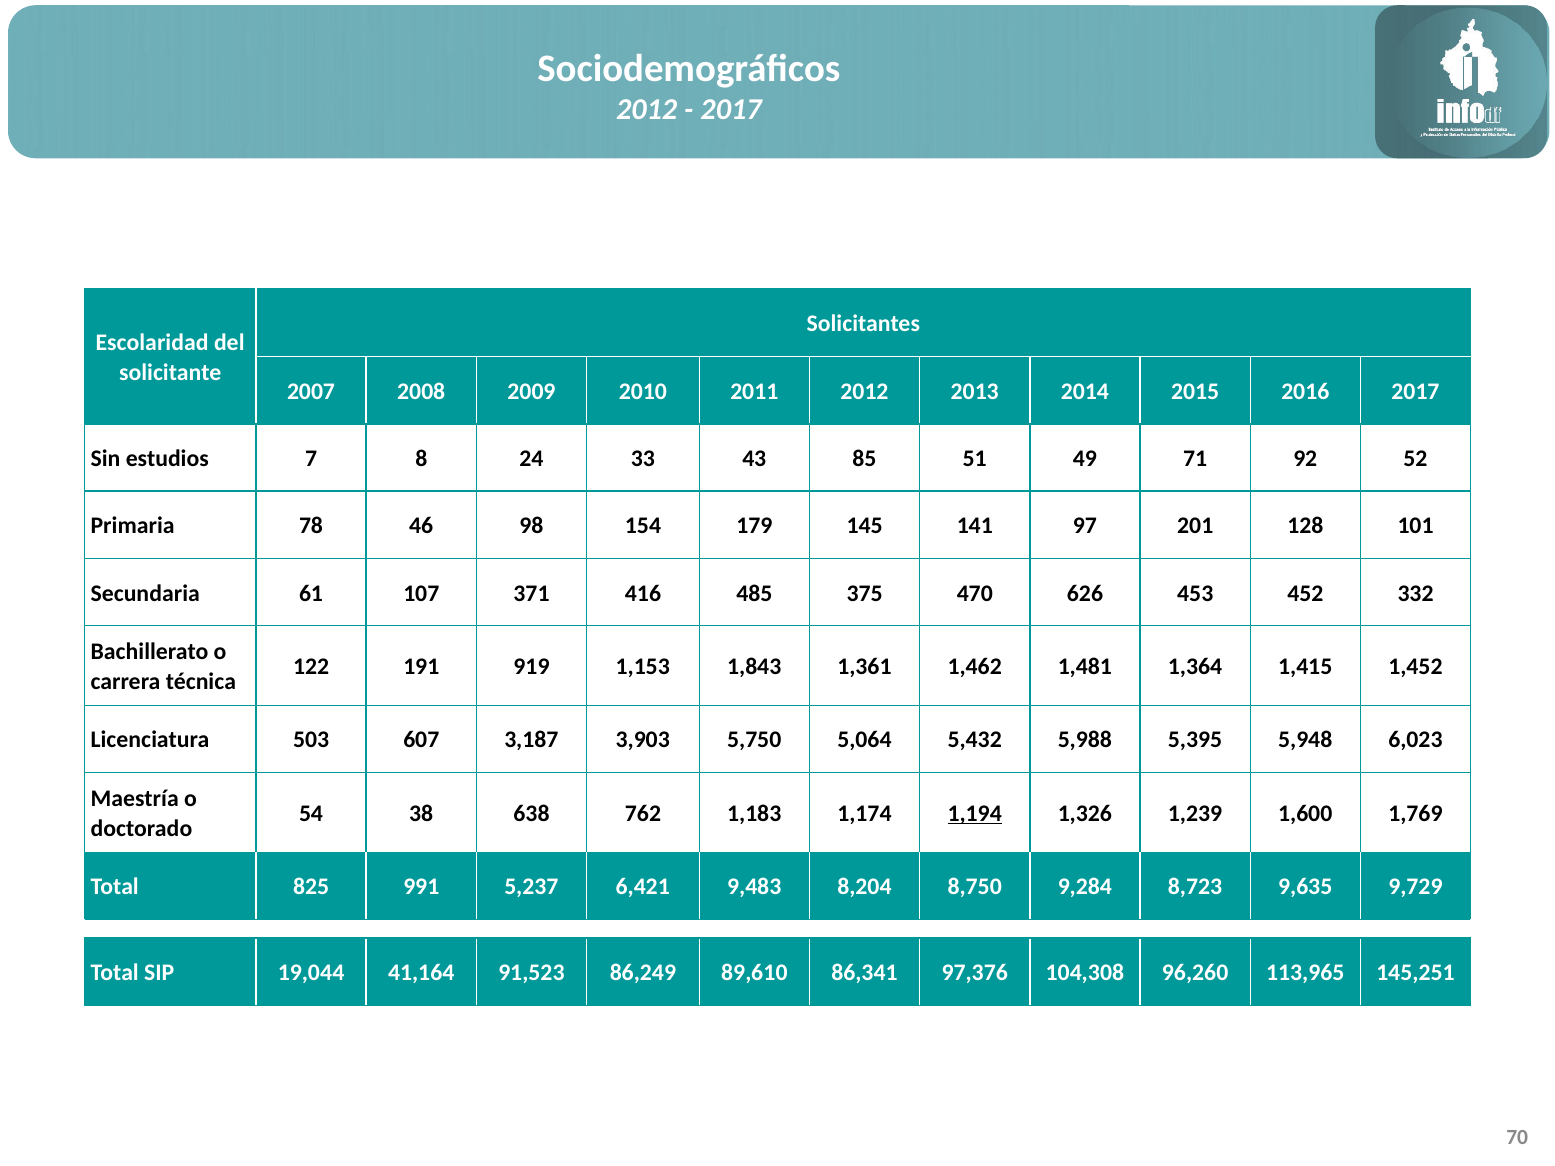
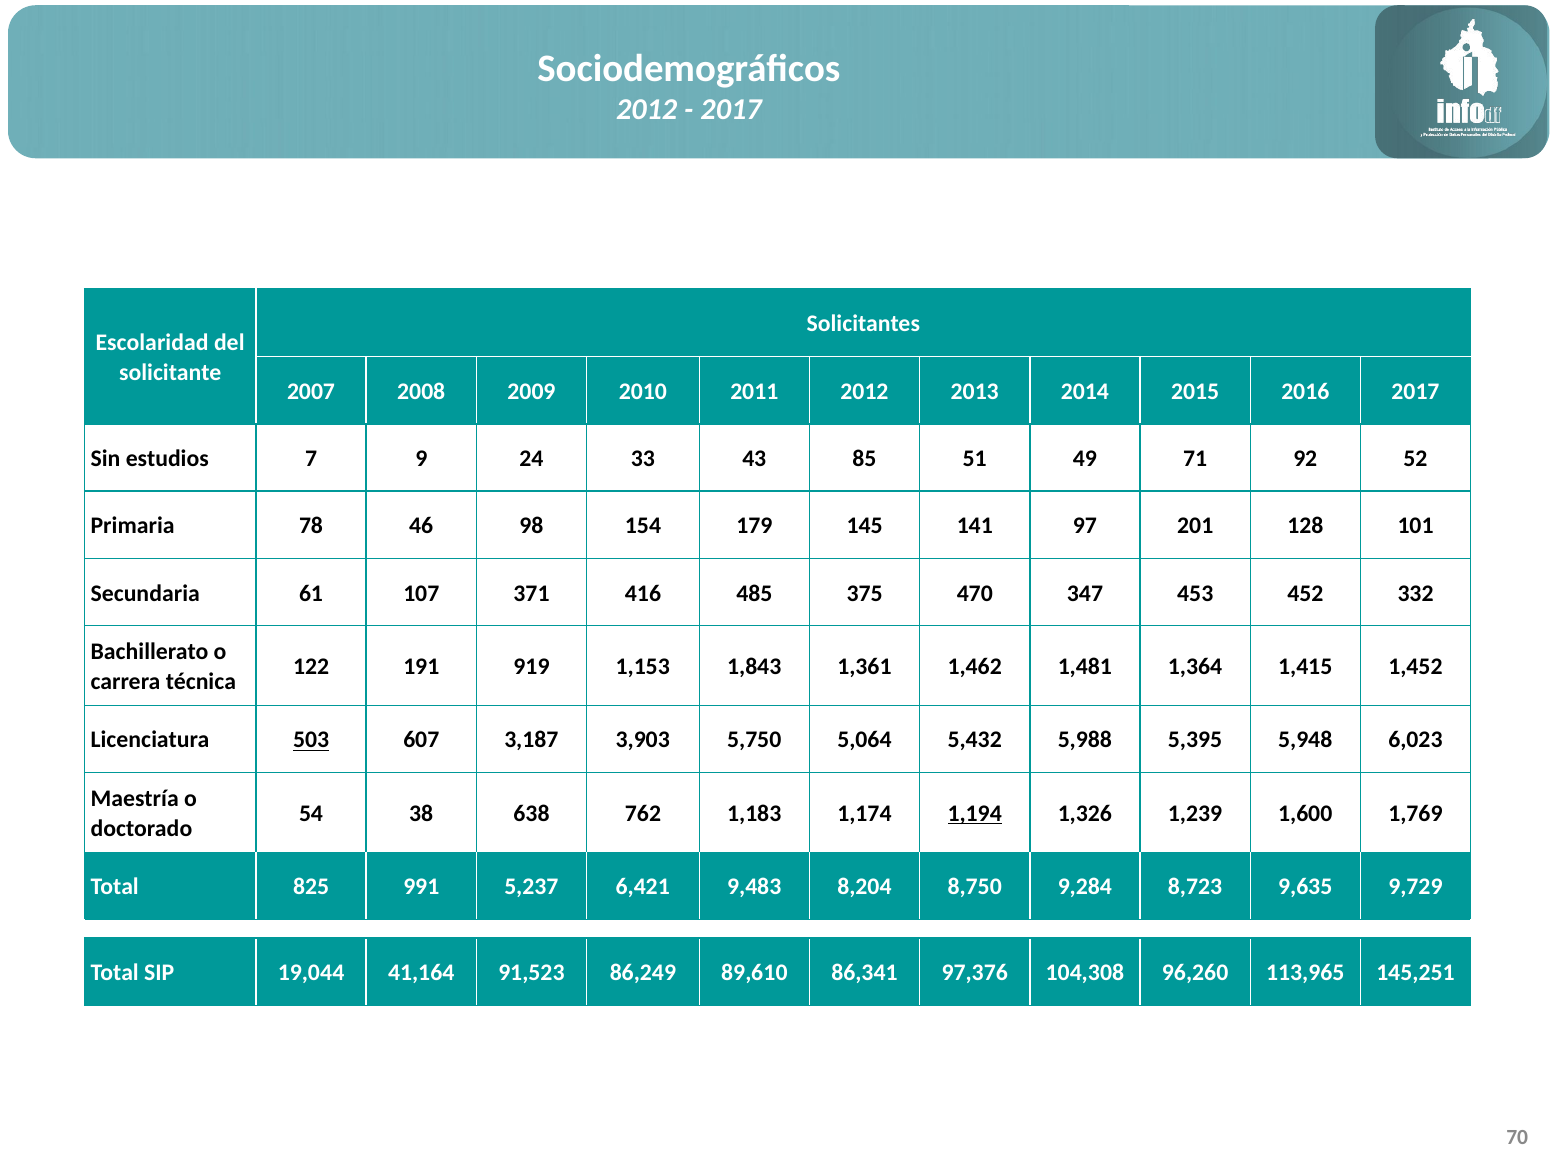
8: 8 -> 9
626: 626 -> 347
503 underline: none -> present
